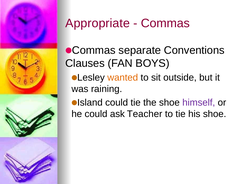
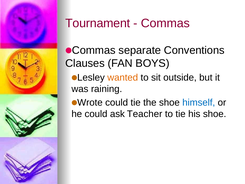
Appropriate: Appropriate -> Tournament
Island: Island -> Wrote
himself colour: purple -> blue
